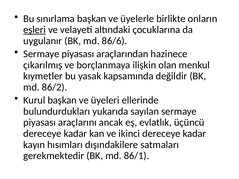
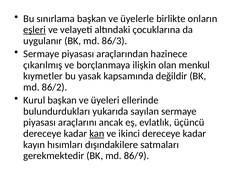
86/6: 86/6 -> 86/3
kan underline: none -> present
86/1: 86/1 -> 86/9
